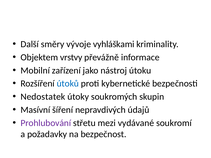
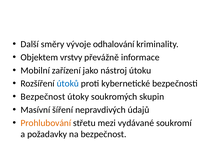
vyhláškami: vyhláškami -> odhalování
Nedostatek at (43, 97): Nedostatek -> Bezpečnost
Prohlubování colour: purple -> orange
